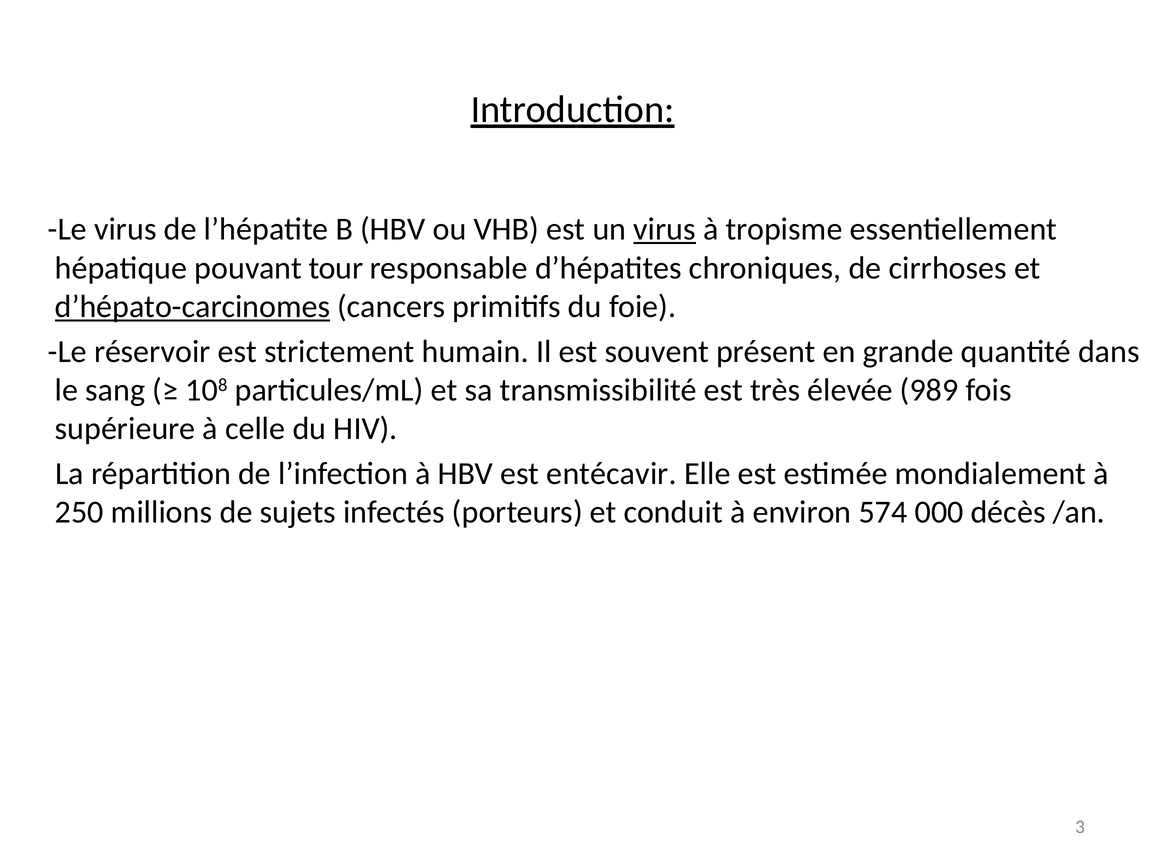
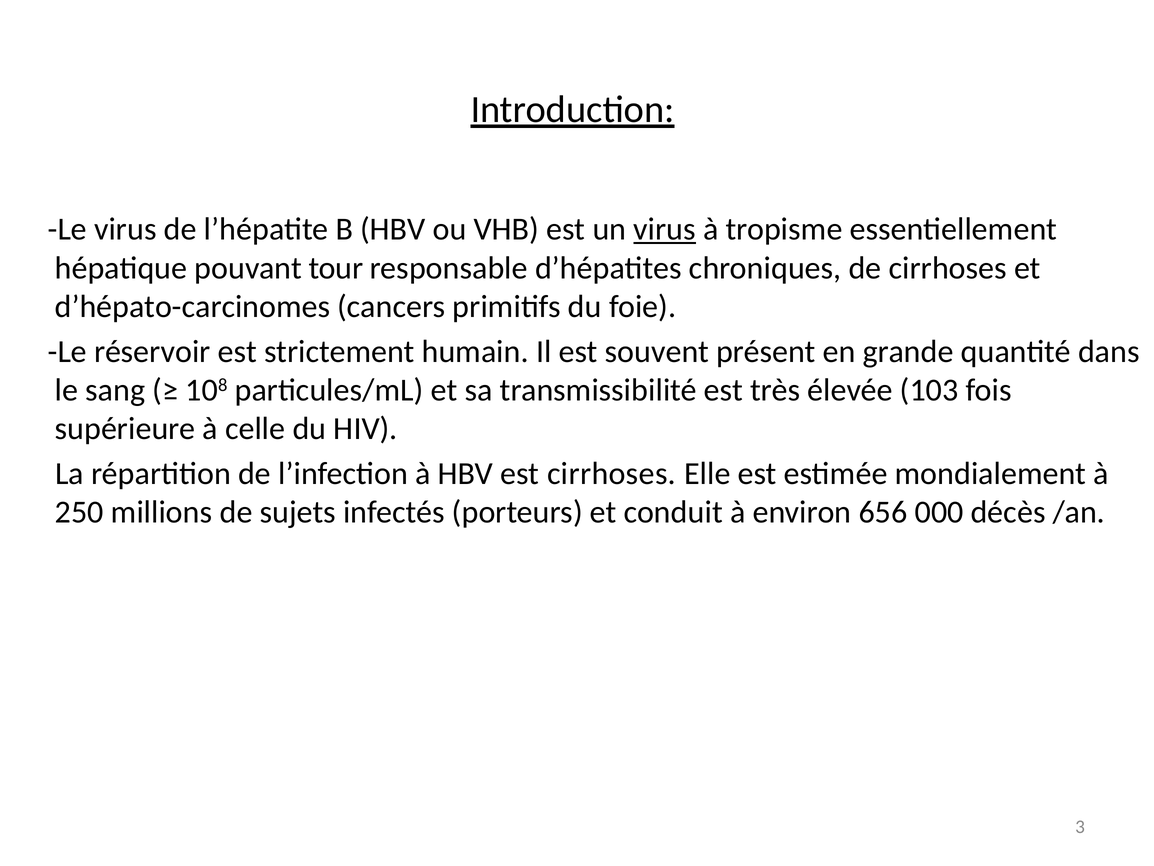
d’hépato-carcinomes underline: present -> none
989: 989 -> 103
est entécavir: entécavir -> cirrhoses
574: 574 -> 656
